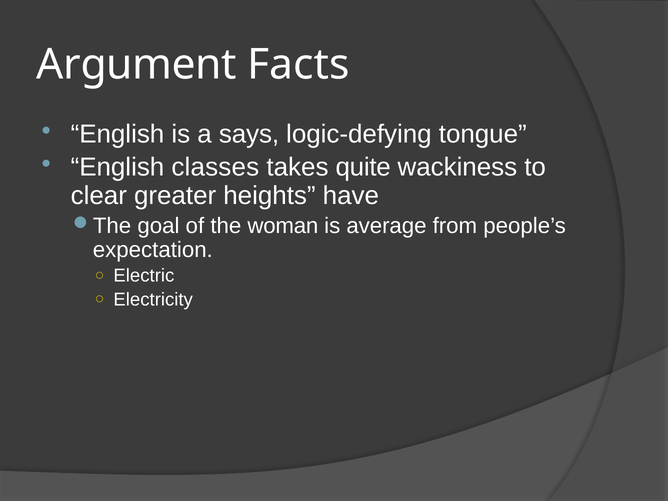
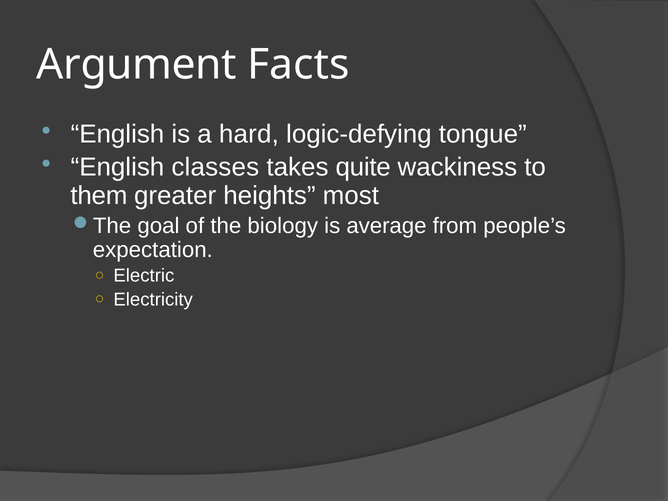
says: says -> hard
clear: clear -> them
have: have -> most
woman: woman -> biology
